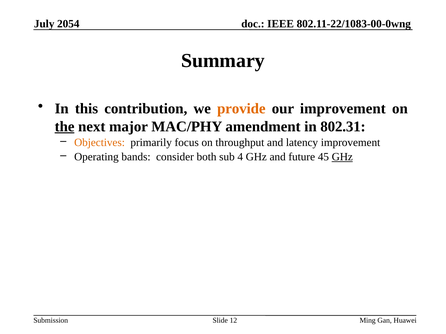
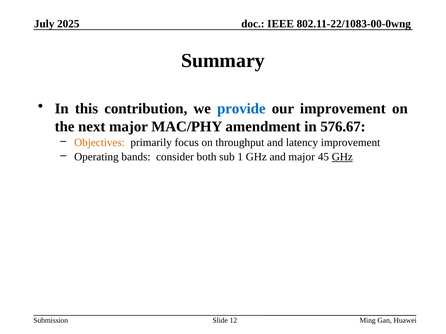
2054: 2054 -> 2025
provide colour: orange -> blue
the underline: present -> none
802.31: 802.31 -> 576.67
4: 4 -> 1
and future: future -> major
